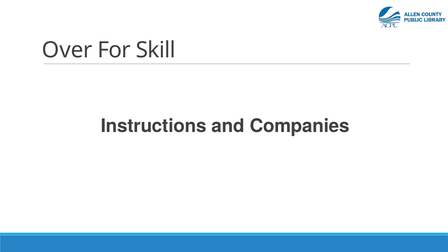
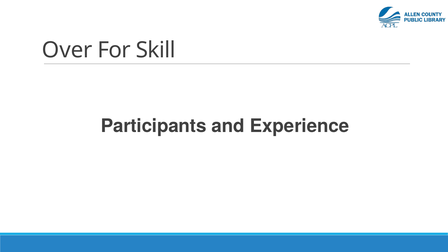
Instructions: Instructions -> Participants
Companies: Companies -> Experience
